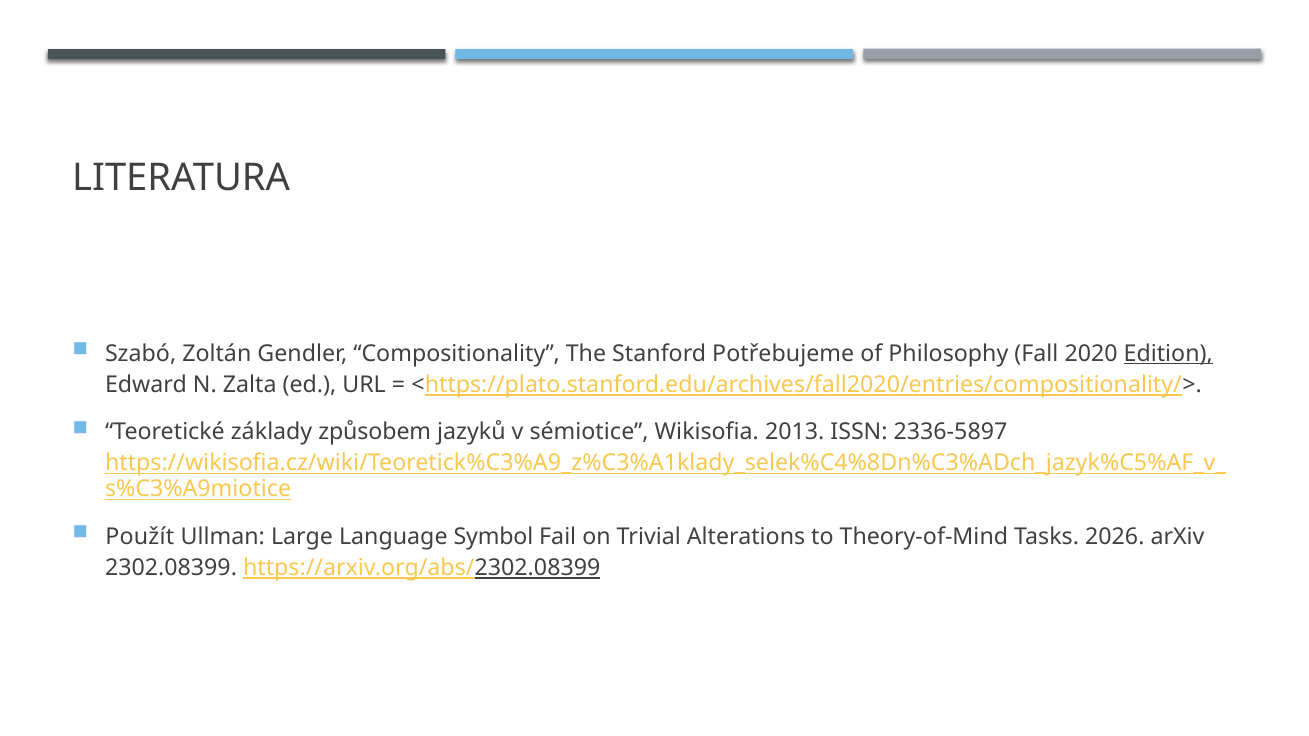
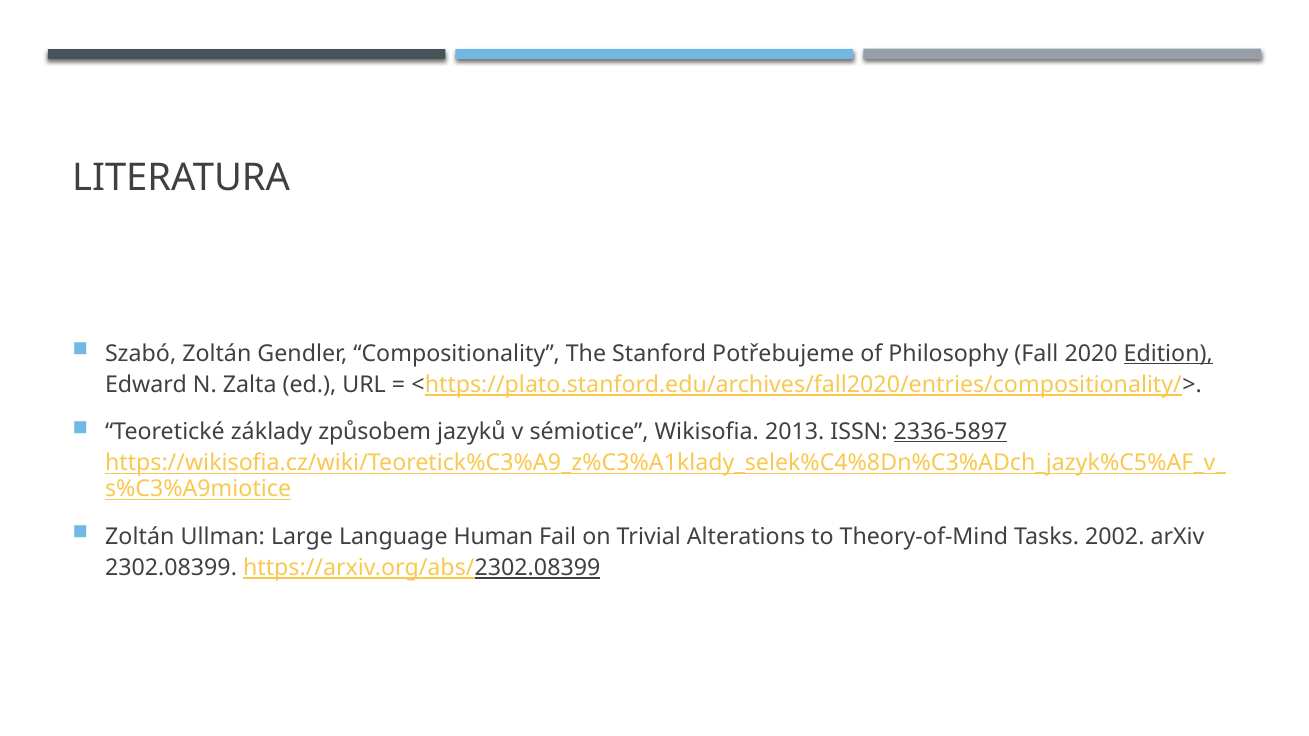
2336-5897 underline: none -> present
Použít at (140, 537): Použít -> Zoltán
Symbol: Symbol -> Human
2026: 2026 -> 2002
